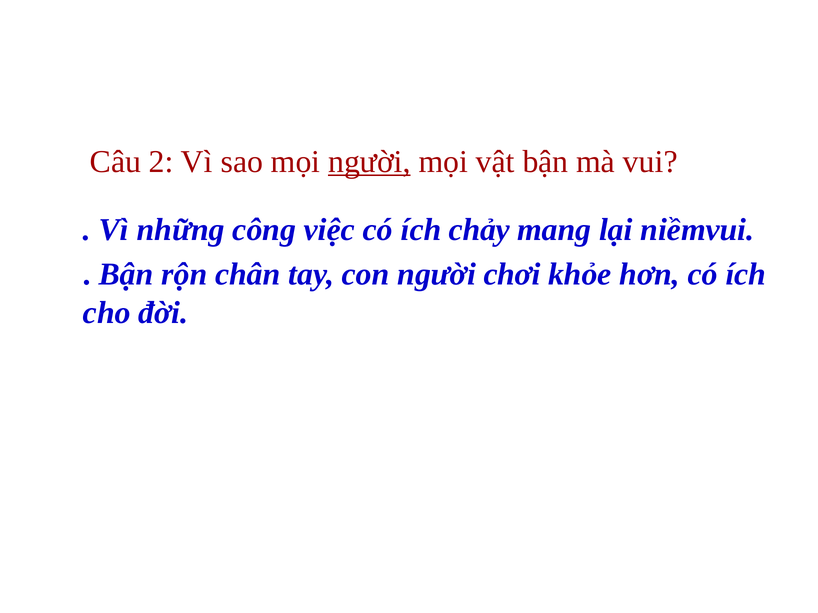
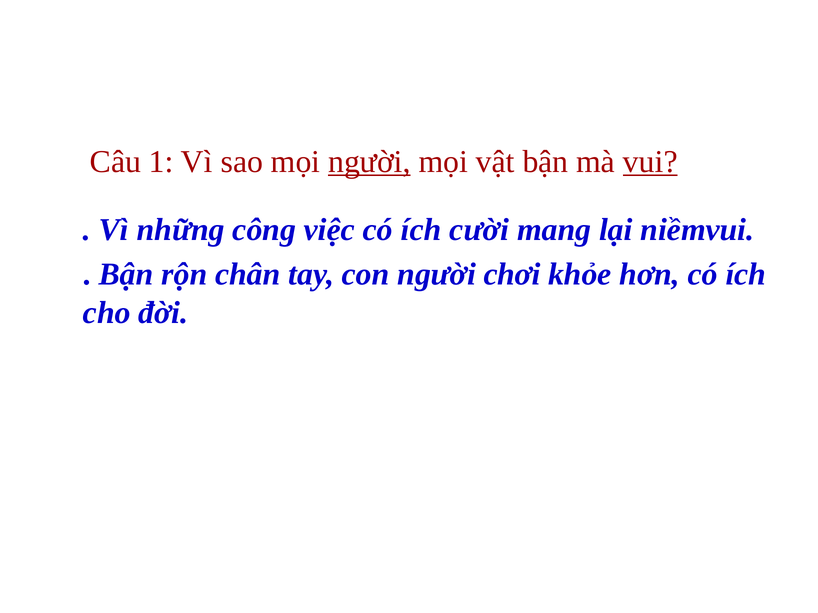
2: 2 -> 1
vui underline: none -> present
chảy: chảy -> cười
